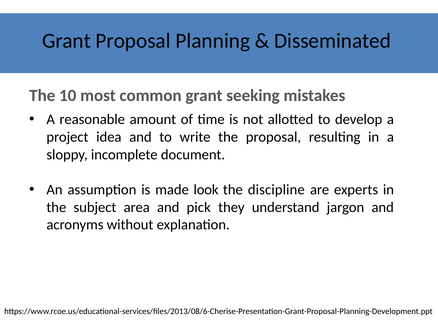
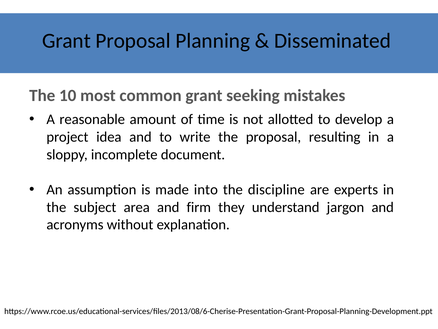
look: look -> into
pick: pick -> firm
